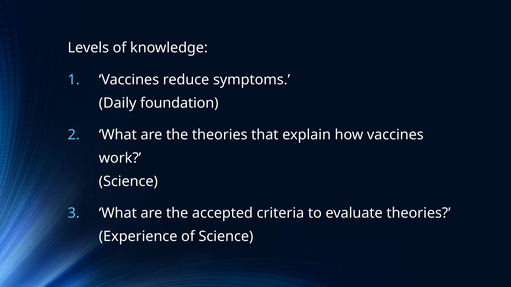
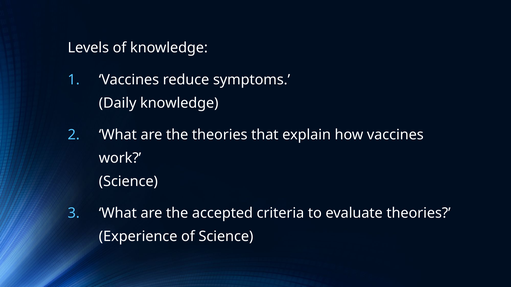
Daily foundation: foundation -> knowledge
